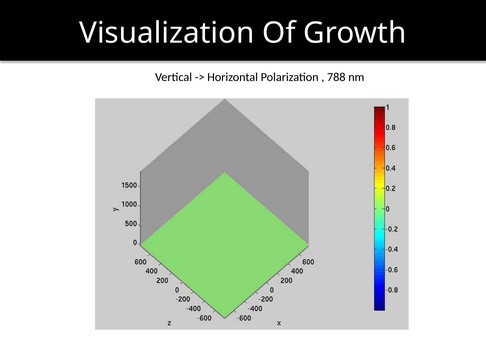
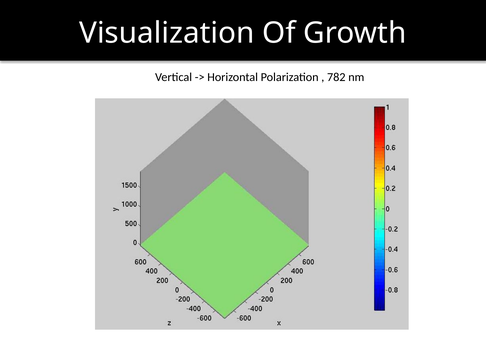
788: 788 -> 782
